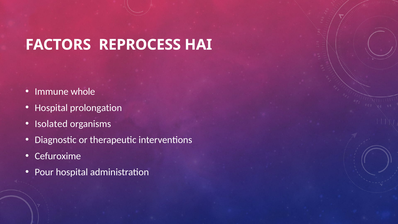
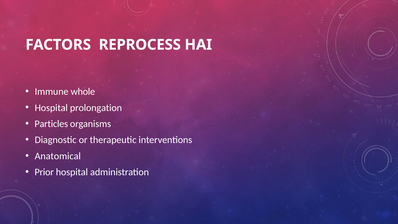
Isolated: Isolated -> Particles
Cefuroxime: Cefuroxime -> Anatomical
Pour: Pour -> Prior
